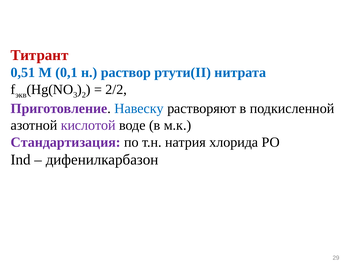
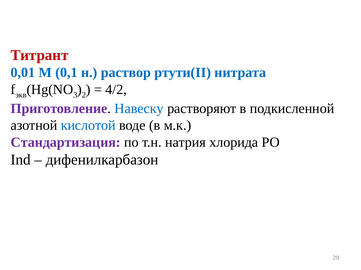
0,51: 0,51 -> 0,01
2/2: 2/2 -> 4/2
кислотой colour: purple -> blue
